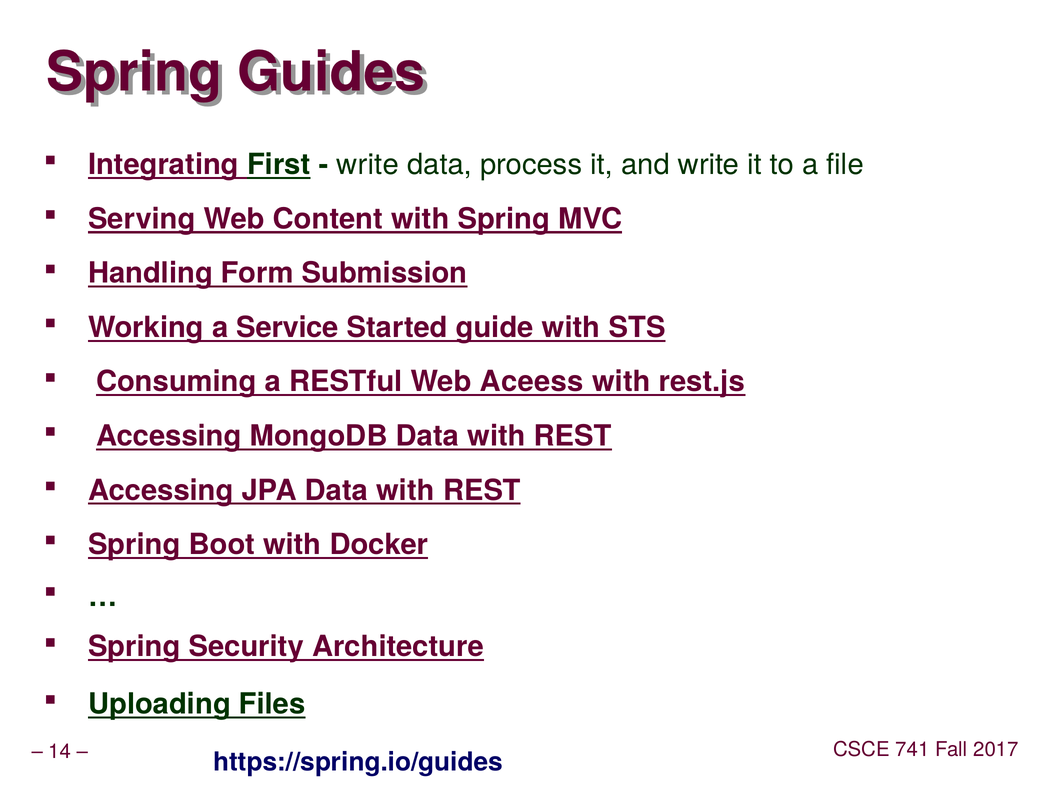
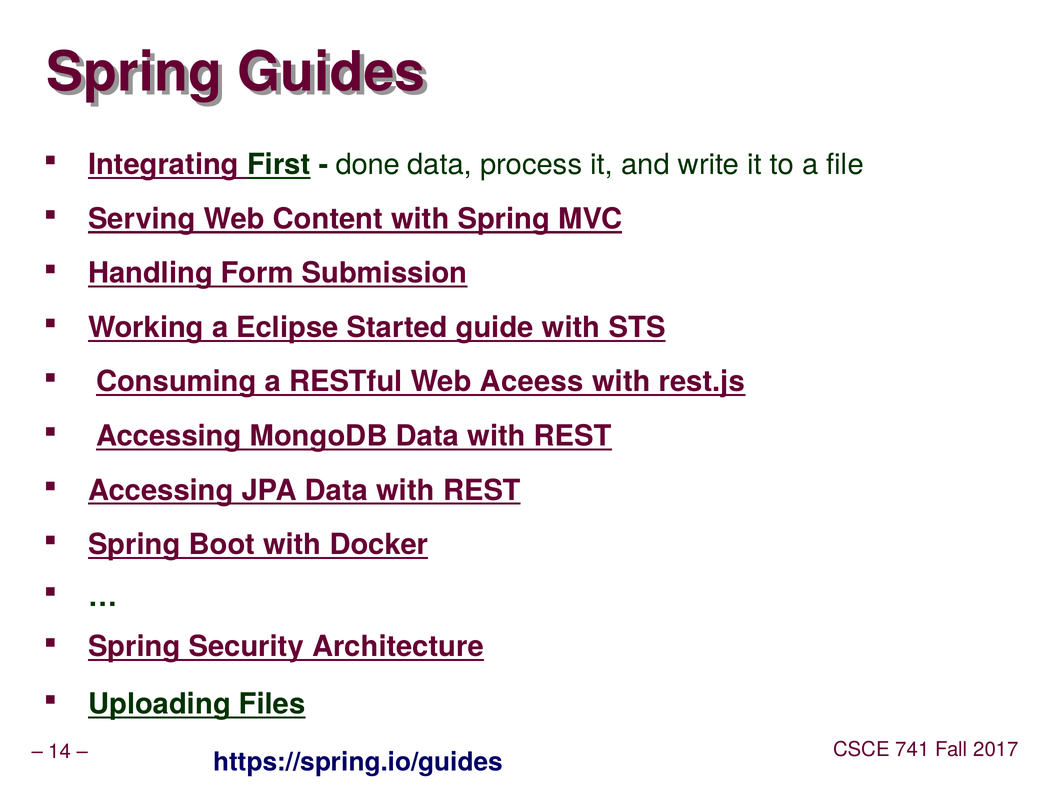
write at (368, 165): write -> done
Service: Service -> Eclipse
